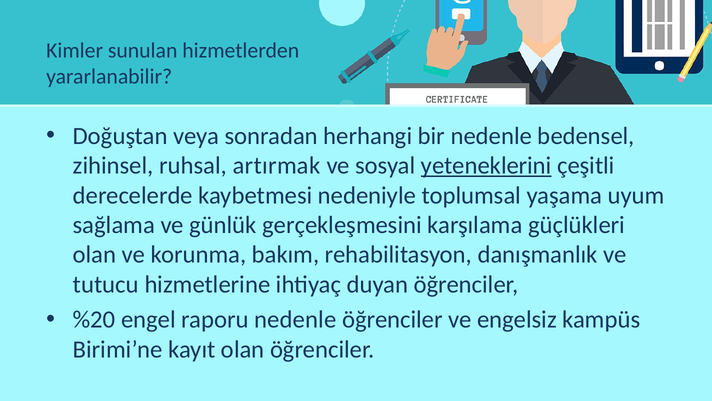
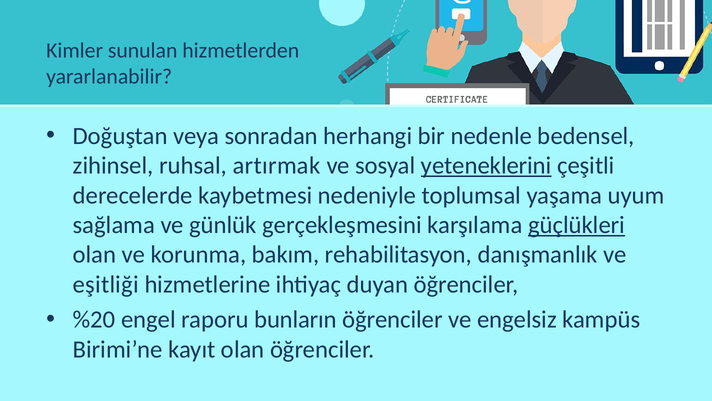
güçlükleri underline: none -> present
tutucu: tutucu -> eşitliği
raporu nedenle: nedenle -> bunların
